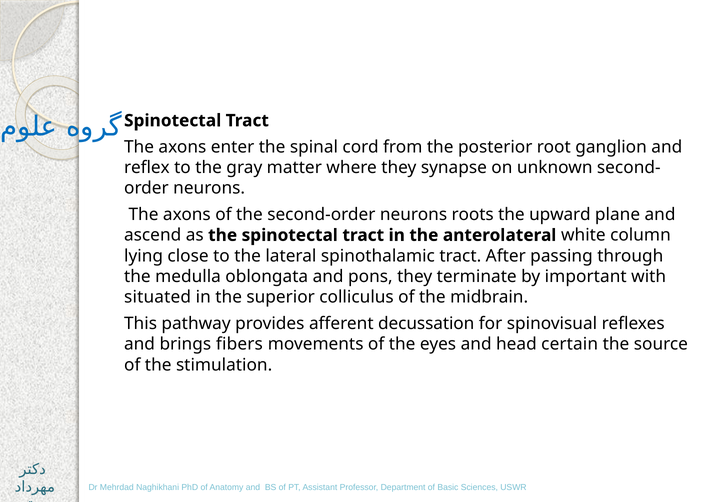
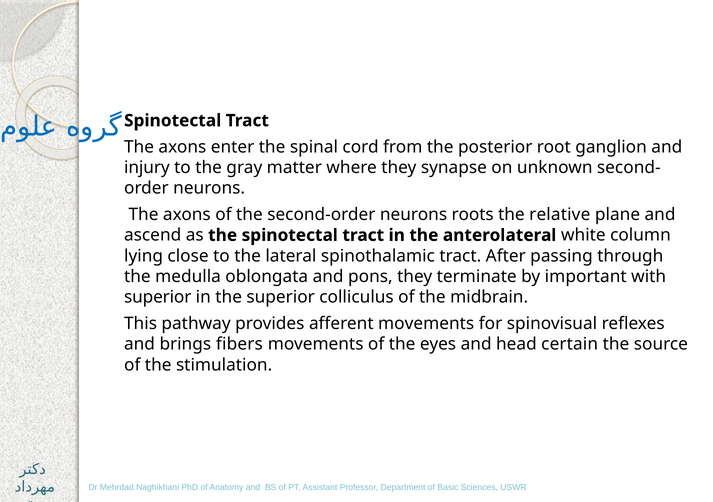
reflex: reflex -> injury
upward: upward -> relative
situated at (158, 297): situated -> superior
afferent decussation: decussation -> movements
